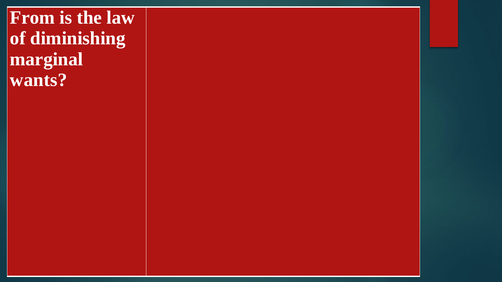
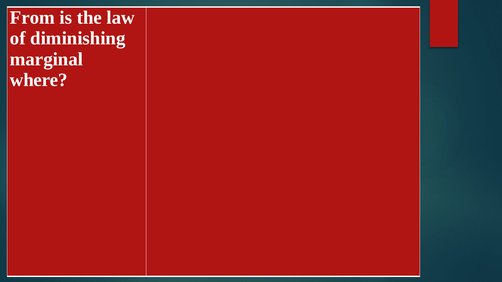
wants: wants -> where
